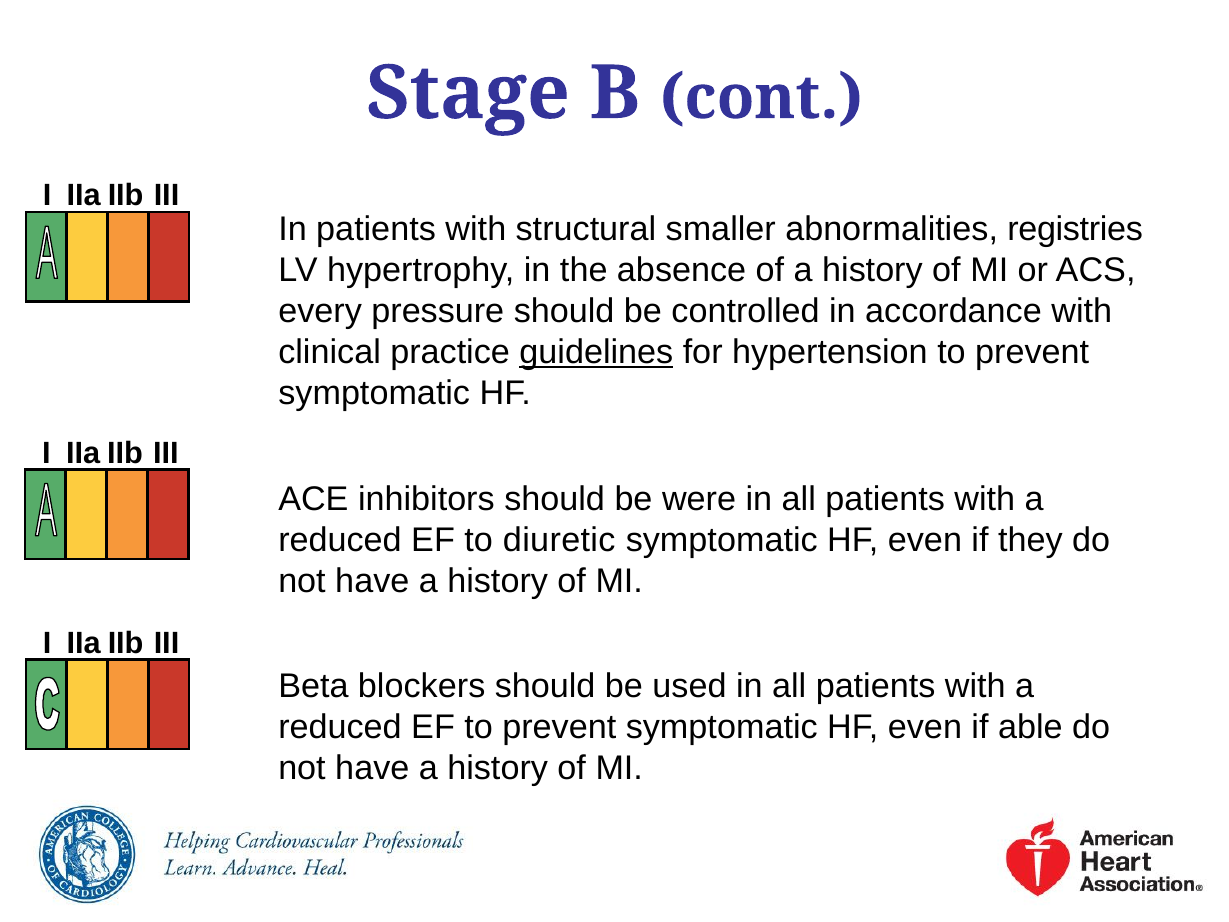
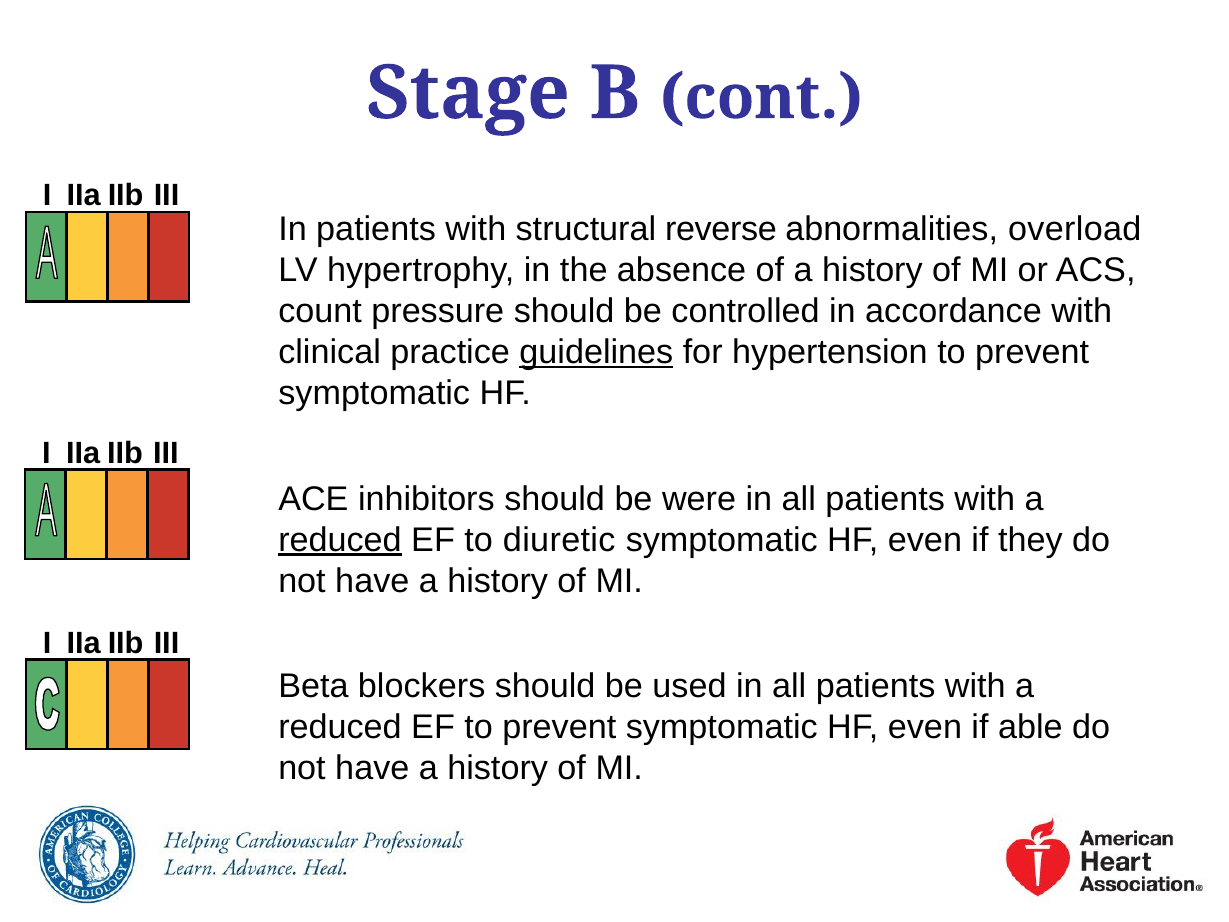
smaller: smaller -> reverse
registries: registries -> overload
every: every -> count
reduced at (340, 540) underline: none -> present
